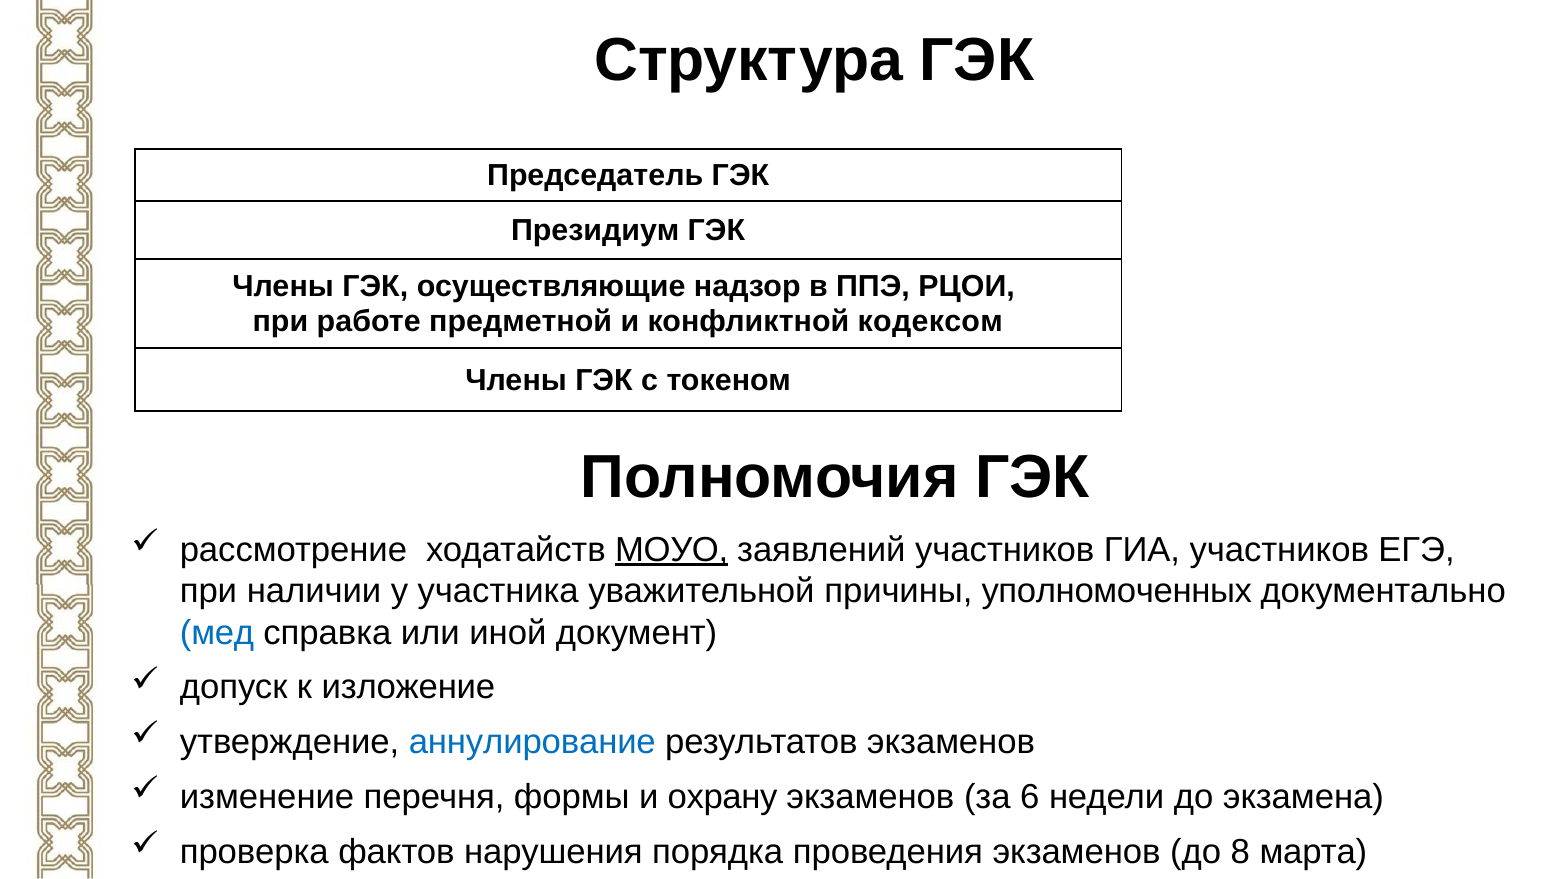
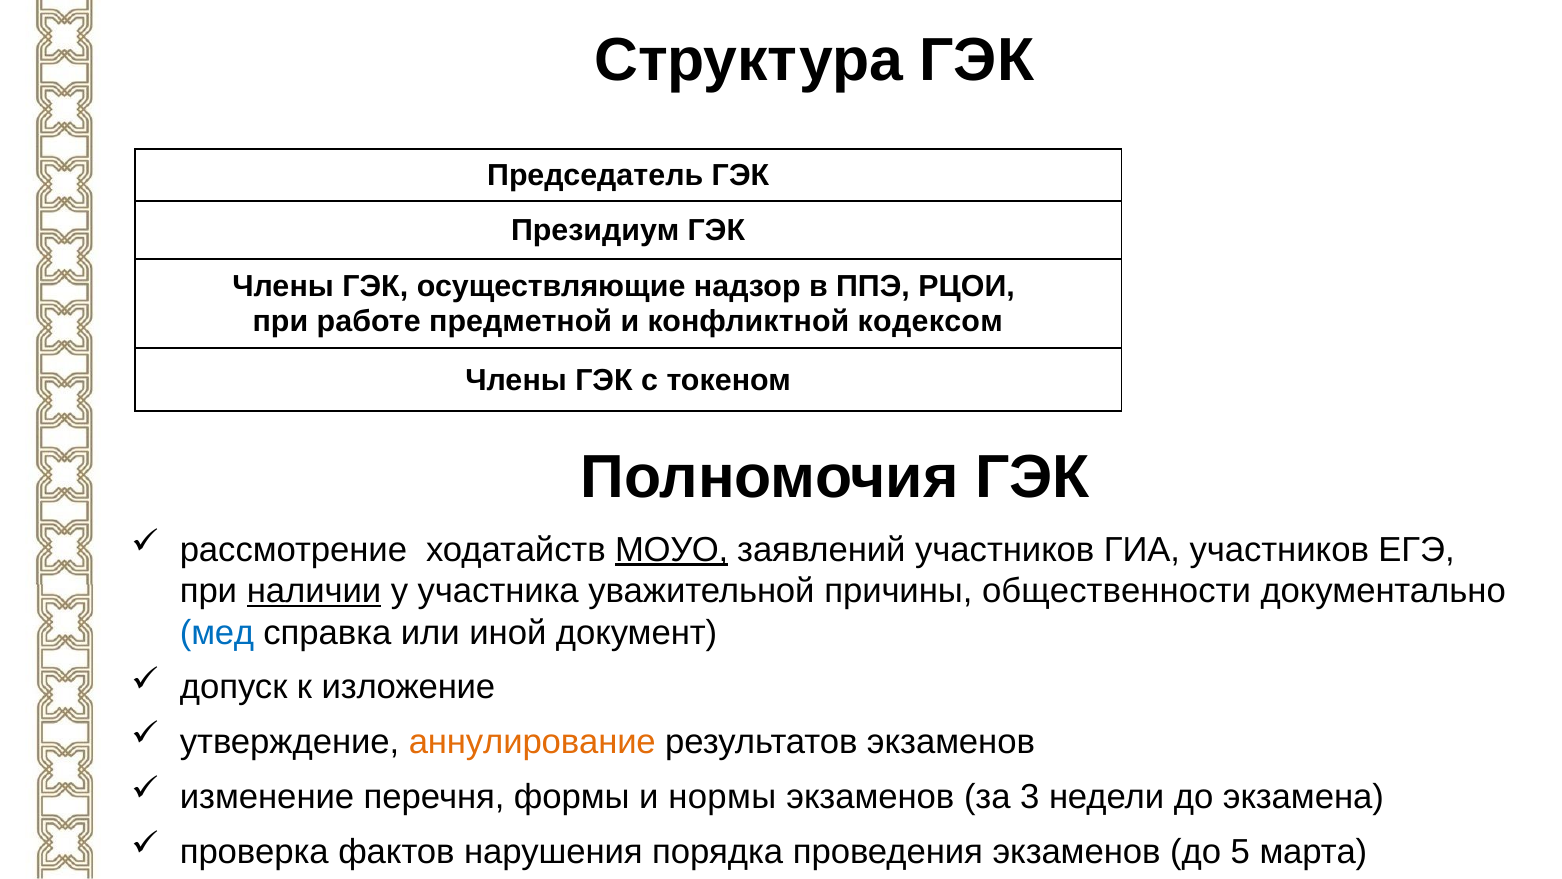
наличии underline: none -> present
уполномоченных: уполномоченных -> общественности
аннулирование colour: blue -> orange
охрану: охрану -> нормы
6: 6 -> 3
8: 8 -> 5
